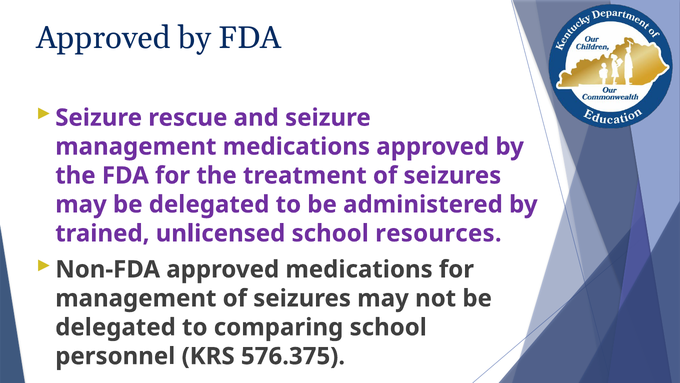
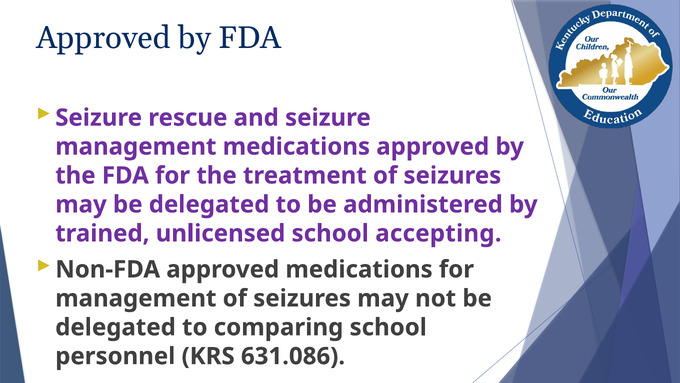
resources: resources -> accepting
576.375: 576.375 -> 631.086
